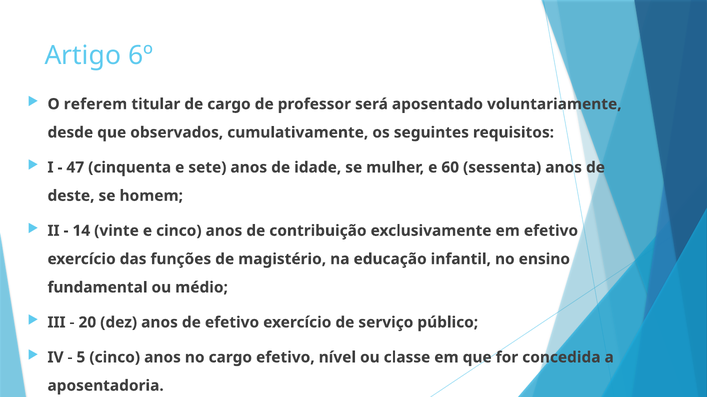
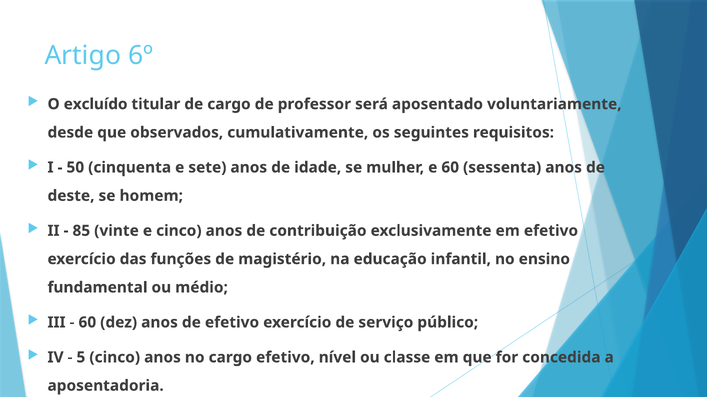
referem: referem -> excluído
47: 47 -> 50
14: 14 -> 85
20 at (87, 323): 20 -> 60
